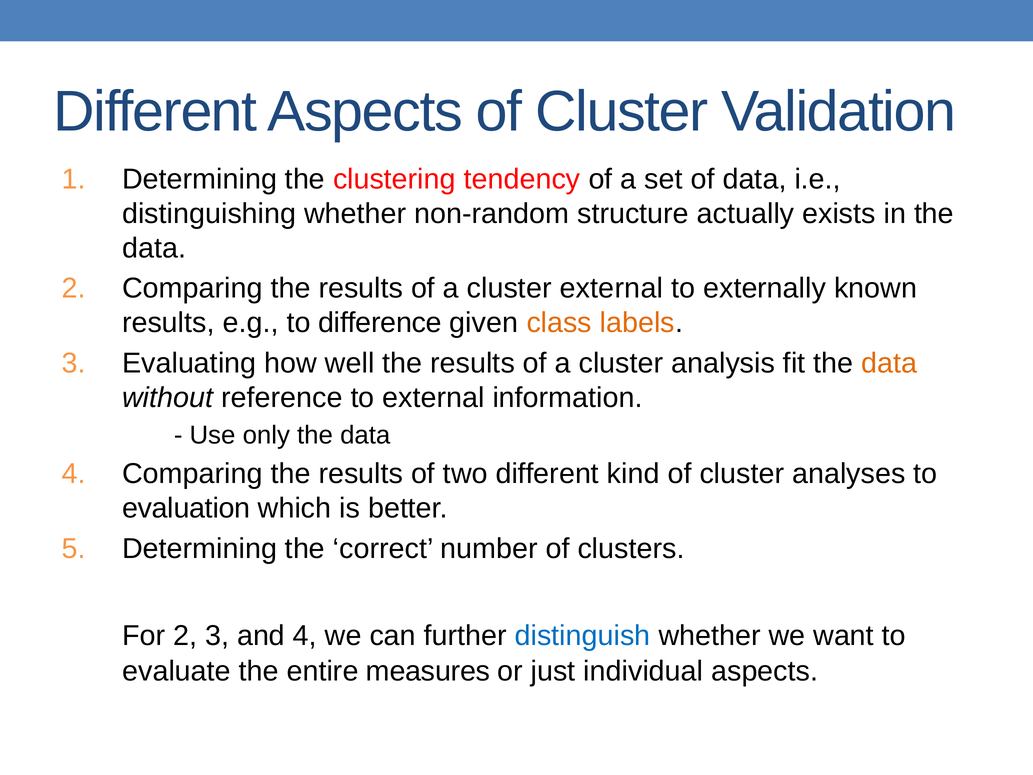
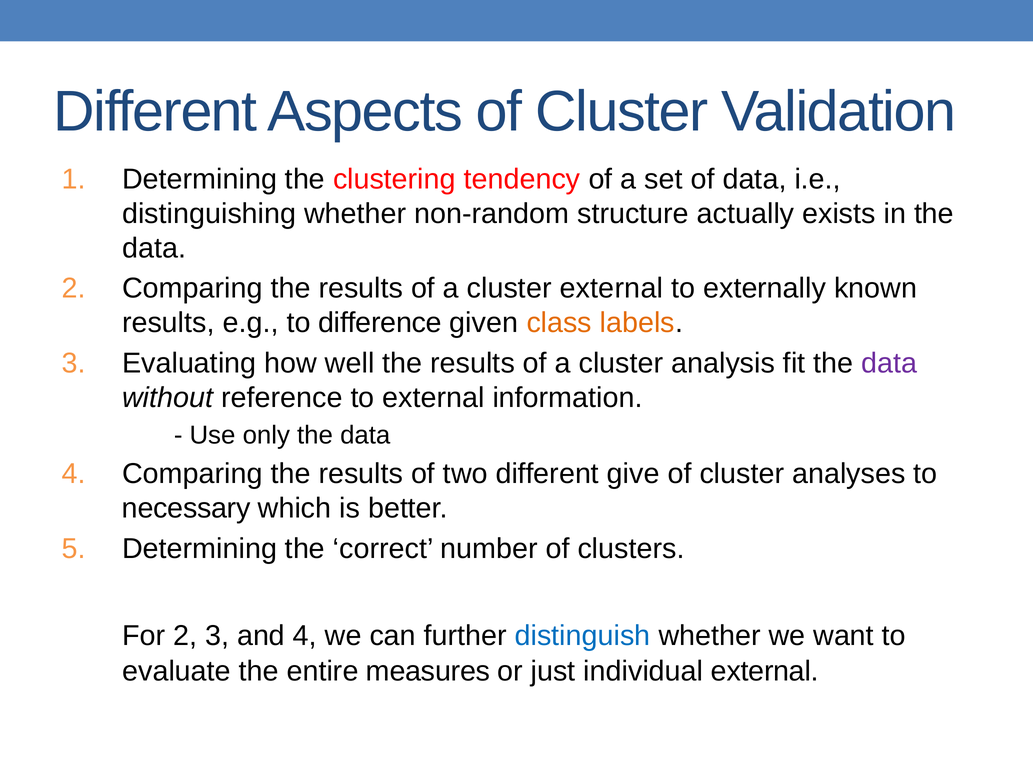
data at (889, 363) colour: orange -> purple
kind: kind -> give
evaluation: evaluation -> necessary
individual aspects: aspects -> external
